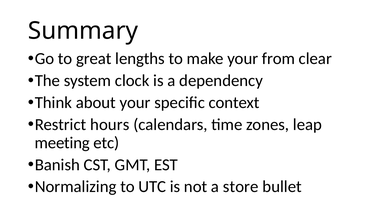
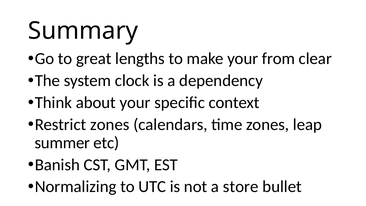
Restrict hours: hours -> zones
meeting: meeting -> summer
